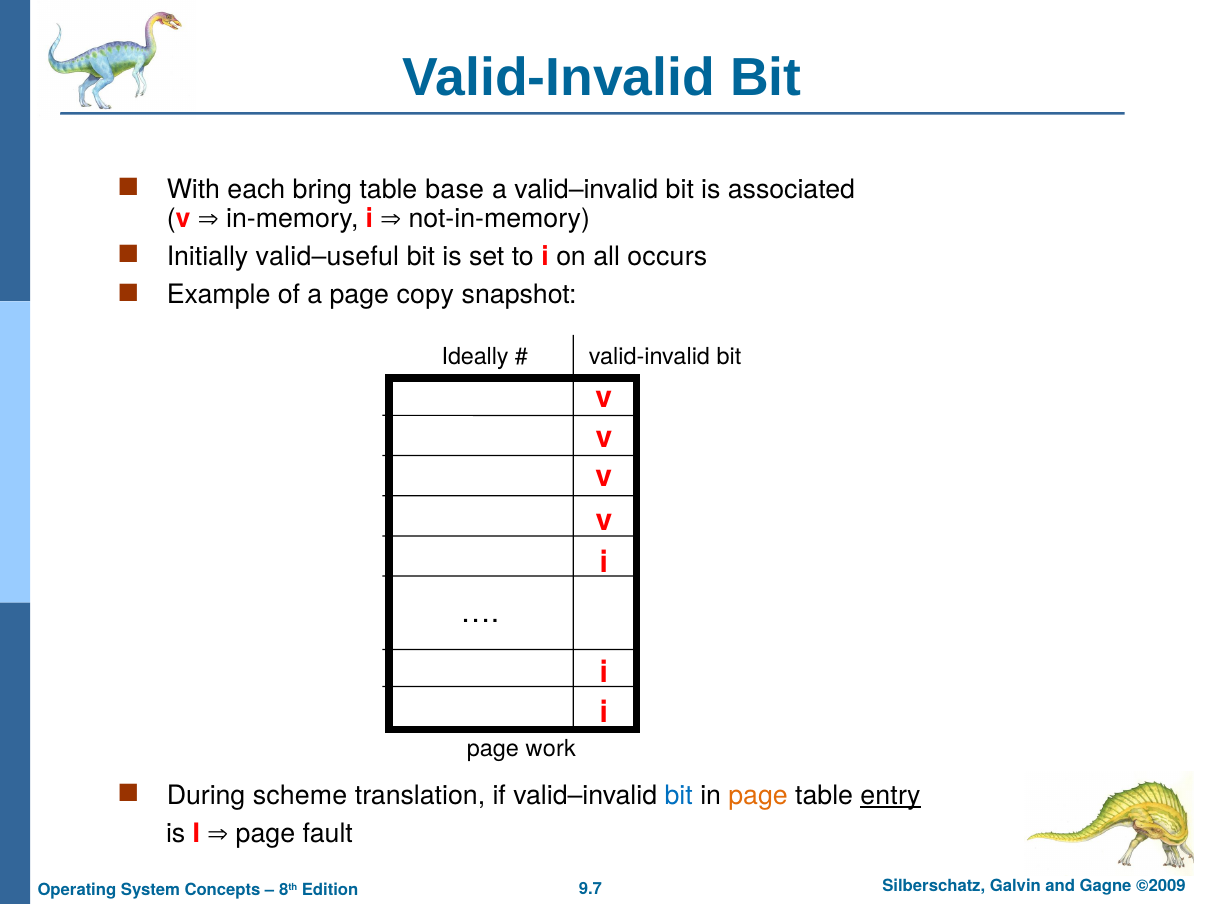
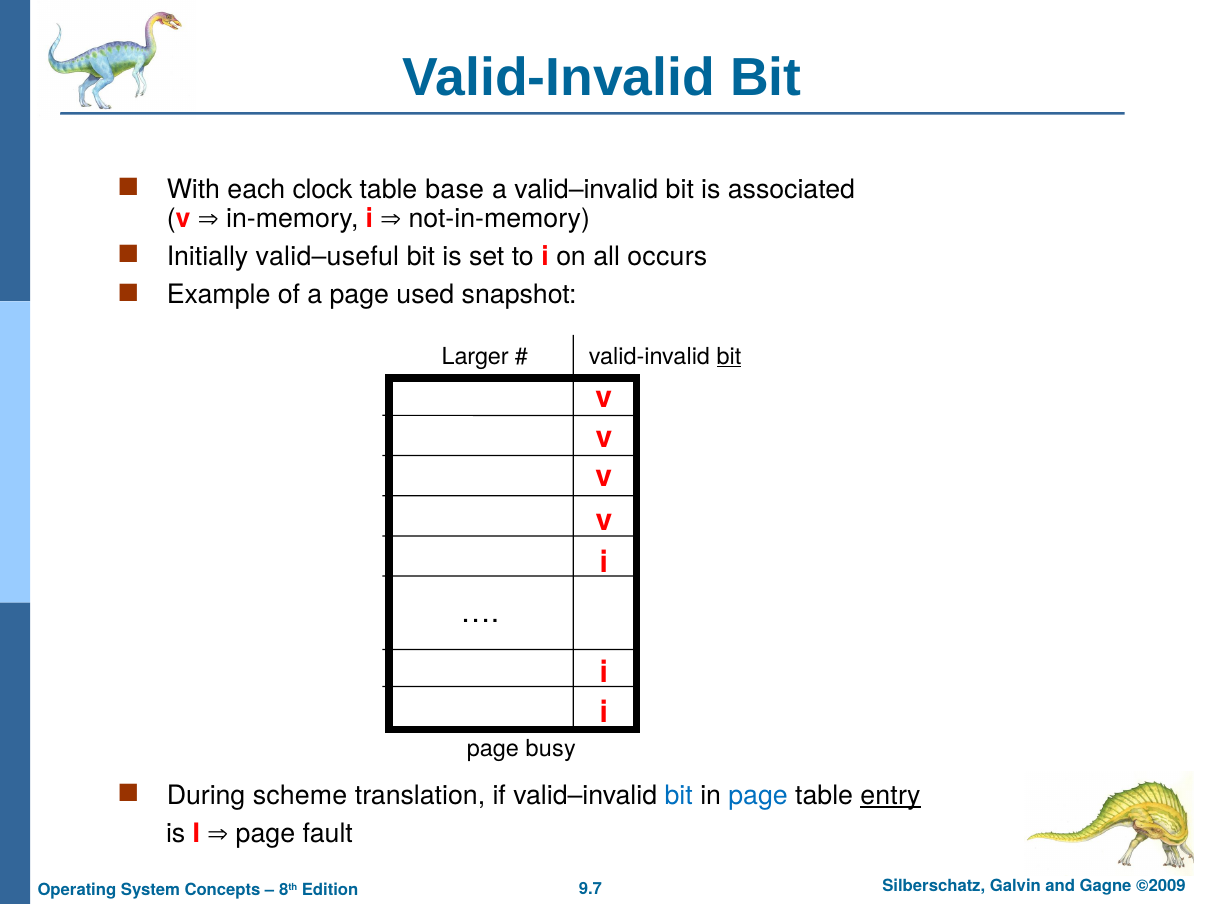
bring: bring -> clock
copy: copy -> used
Ideally: Ideally -> Larger
bit at (729, 357) underline: none -> present
work: work -> busy
page at (758, 795) colour: orange -> blue
